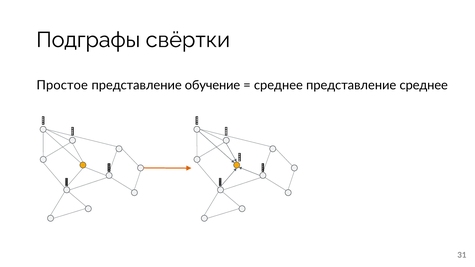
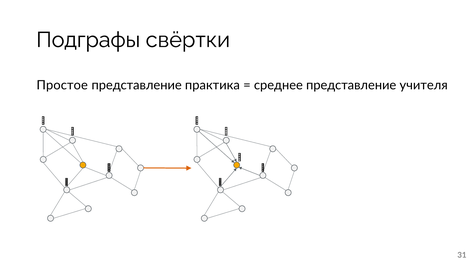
обучение: обучение -> практика
представление среднее: среднее -> учителя
